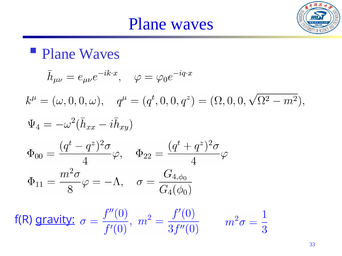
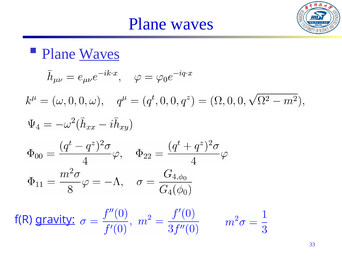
Waves at (99, 54) underline: none -> present
